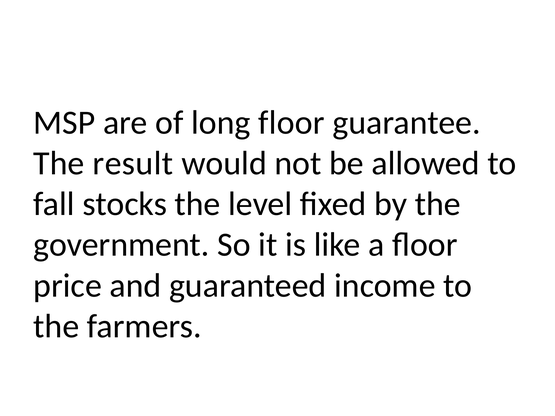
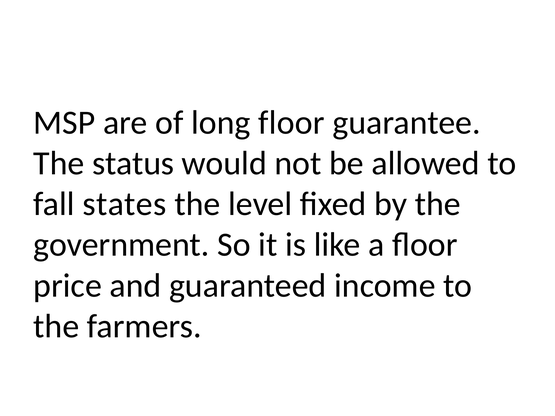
result: result -> status
stocks: stocks -> states
